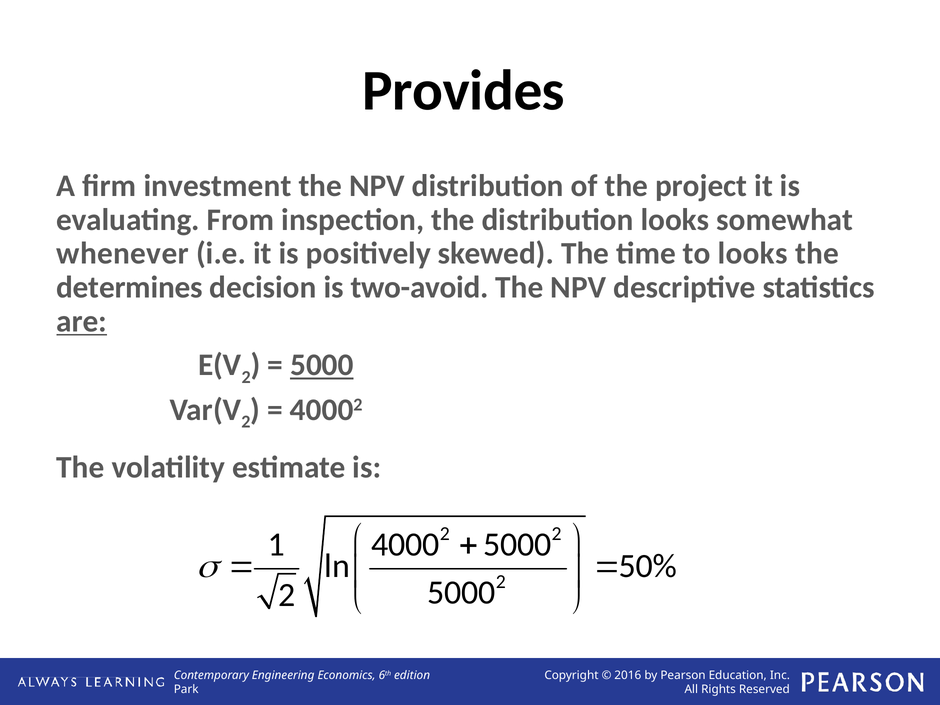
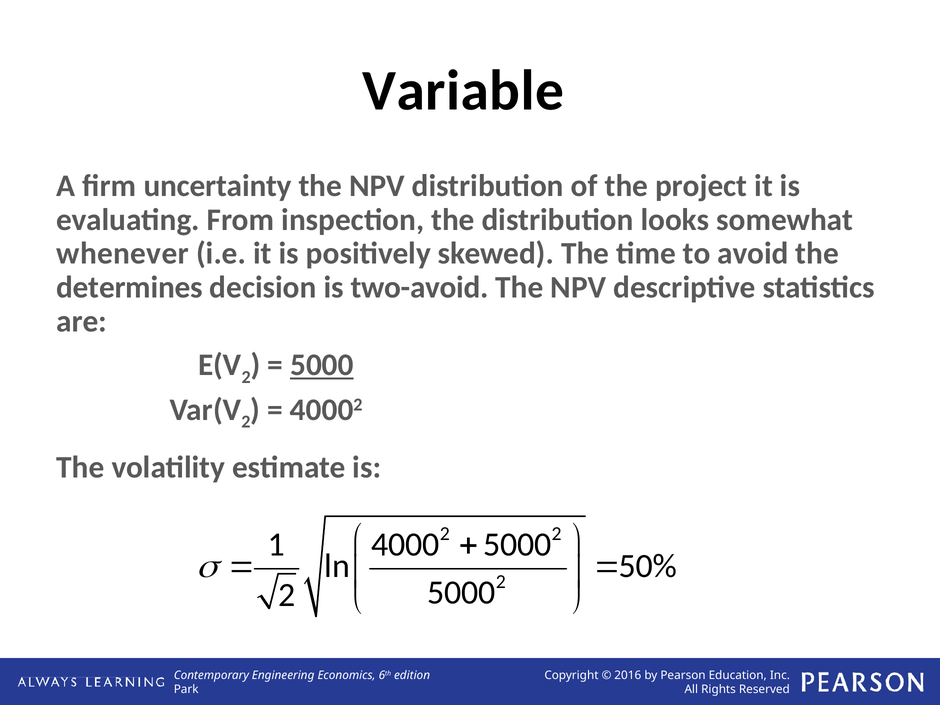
Provides: Provides -> Variable
investment: investment -> uncertainty
to looks: looks -> avoid
are underline: present -> none
